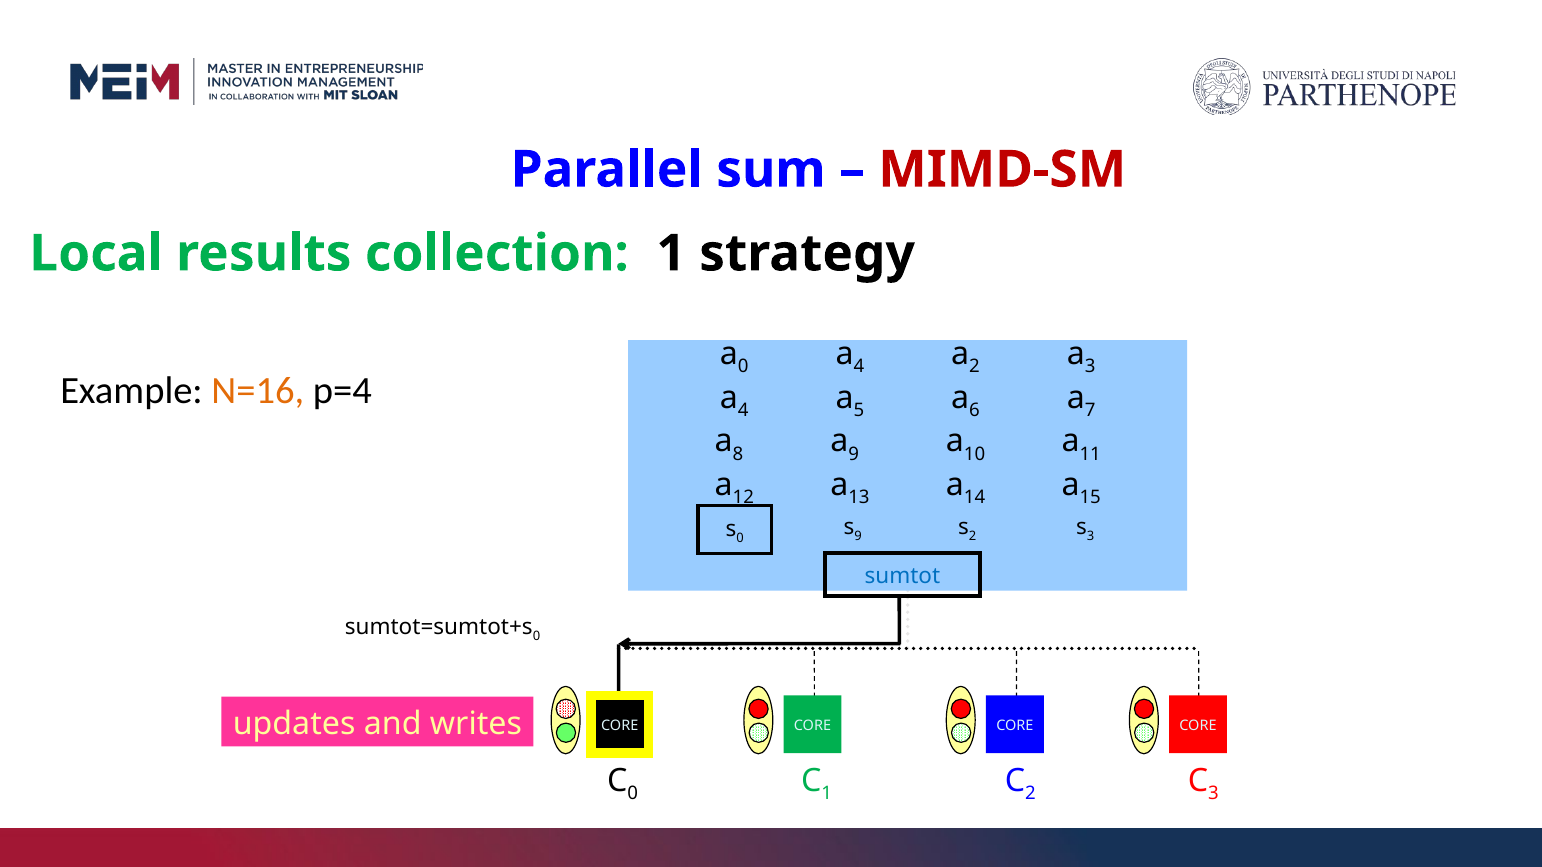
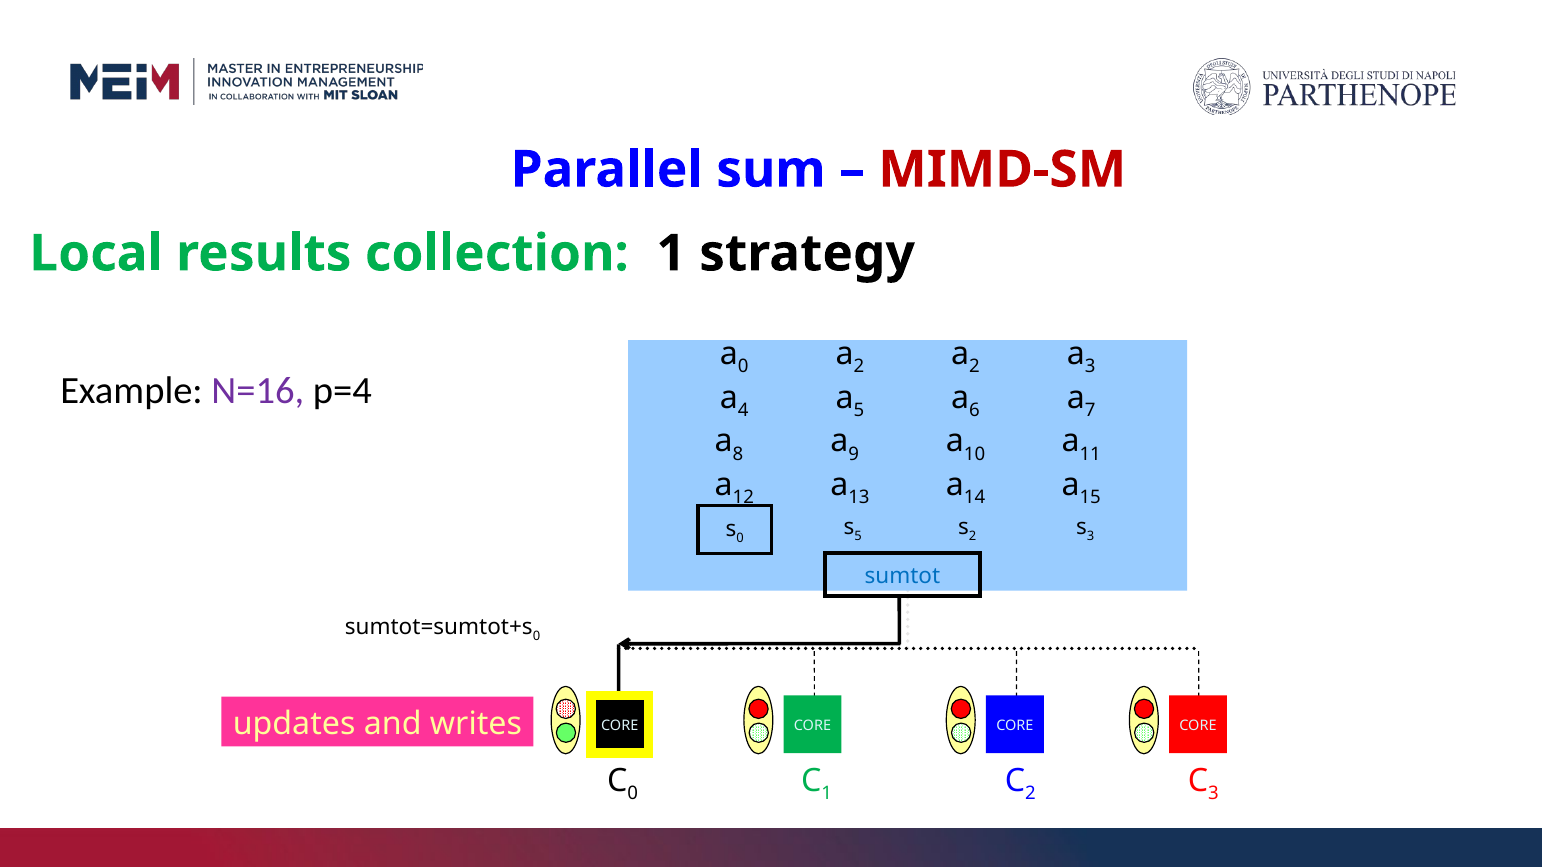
4 at (859, 366): 4 -> 2
N=16 colour: orange -> purple
9 at (858, 536): 9 -> 5
